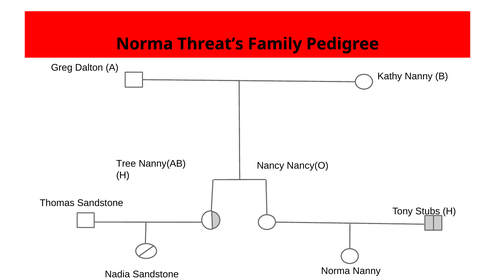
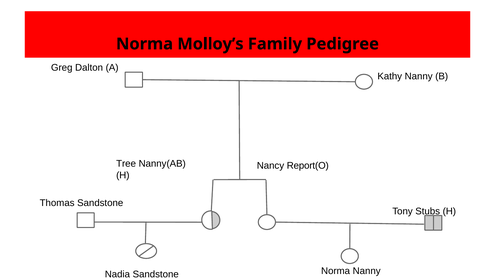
Threat’s: Threat’s -> Molloy’s
Nancy(O: Nancy(O -> Report(O
